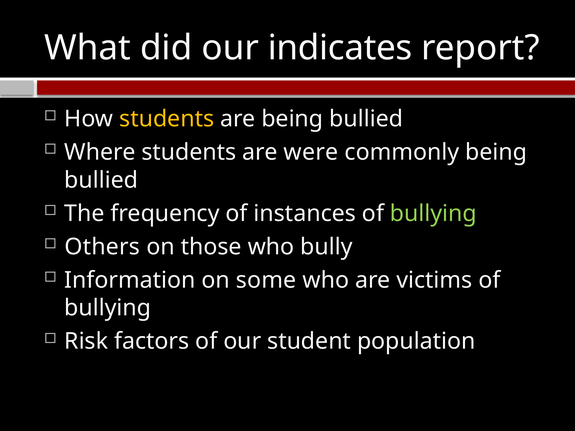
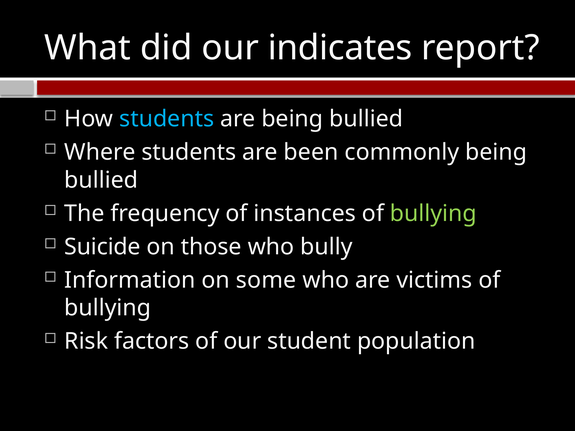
students at (167, 119) colour: yellow -> light blue
were: were -> been
Others: Others -> Suicide
